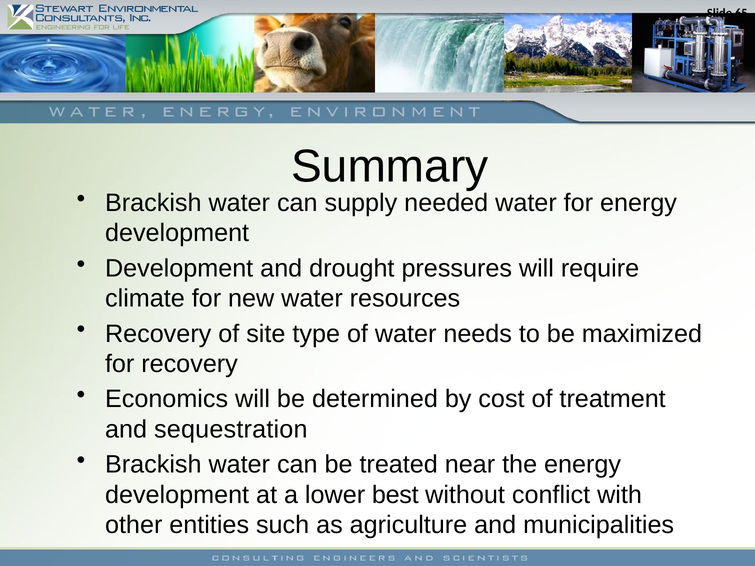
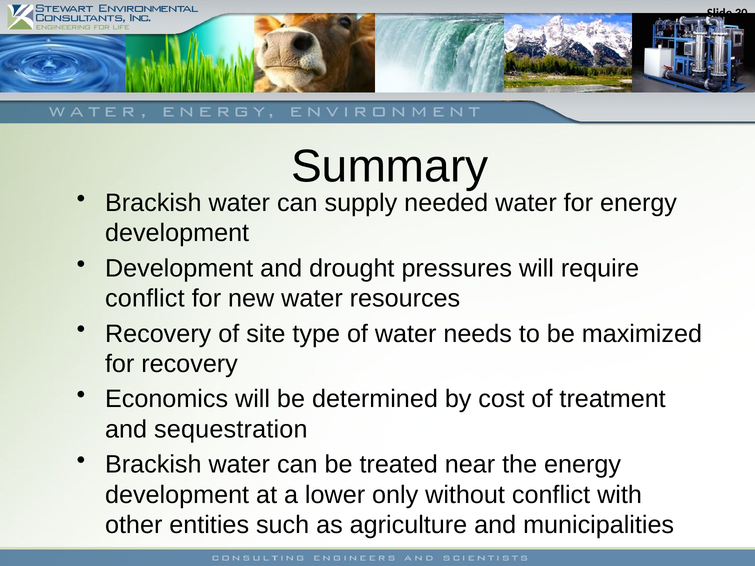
65: 65 -> 30
climate at (145, 299): climate -> conflict
best: best -> only
